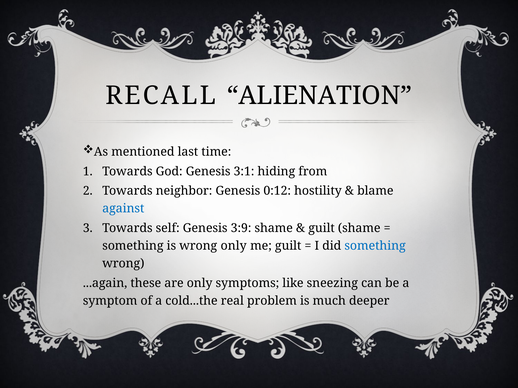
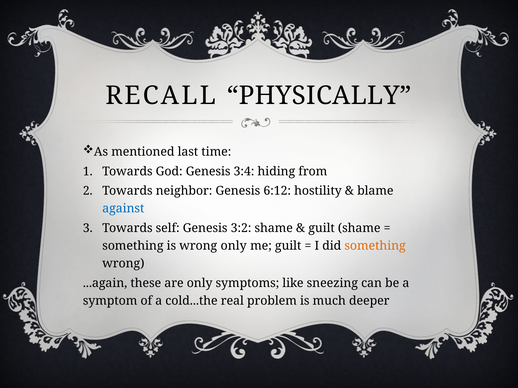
ALIENATION: ALIENATION -> PHYSICALLY
3:1: 3:1 -> 3:4
0:12: 0:12 -> 6:12
3:9: 3:9 -> 3:2
something at (375, 246) colour: blue -> orange
